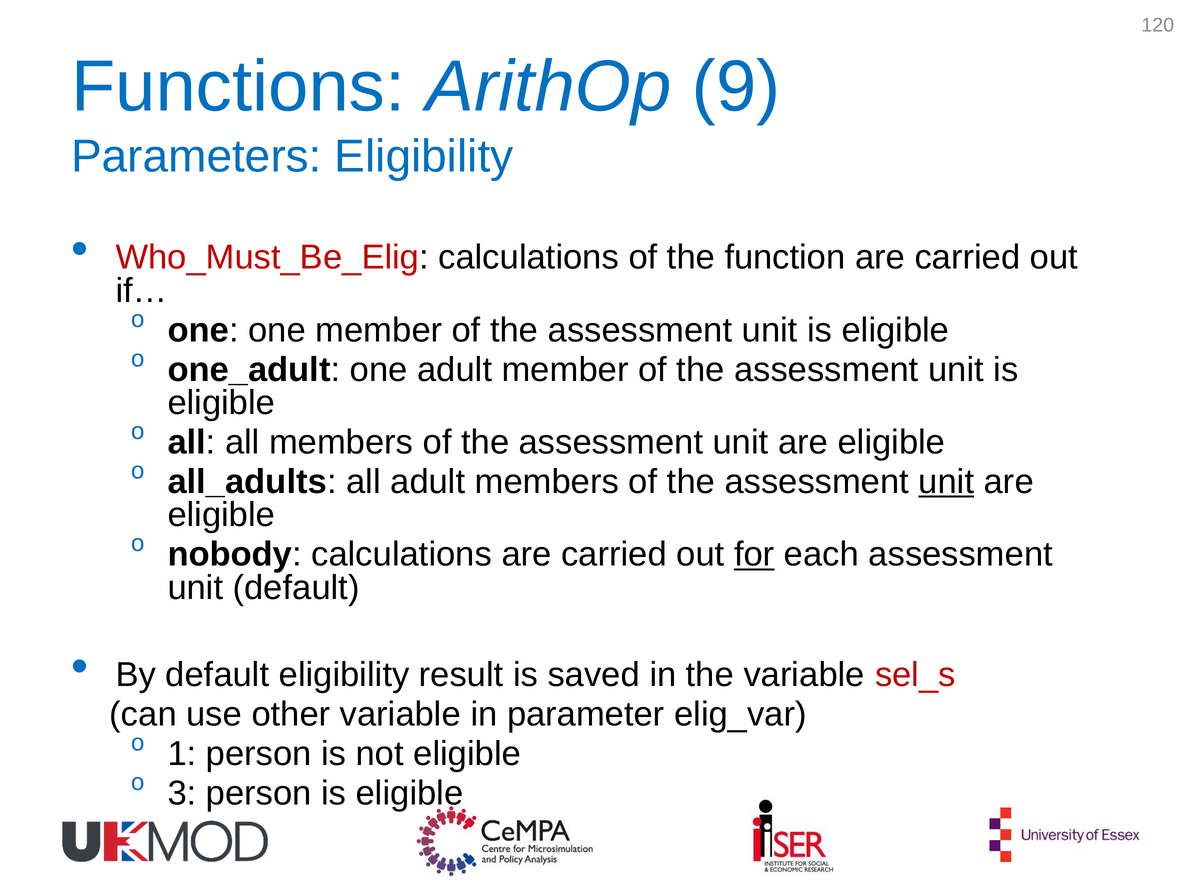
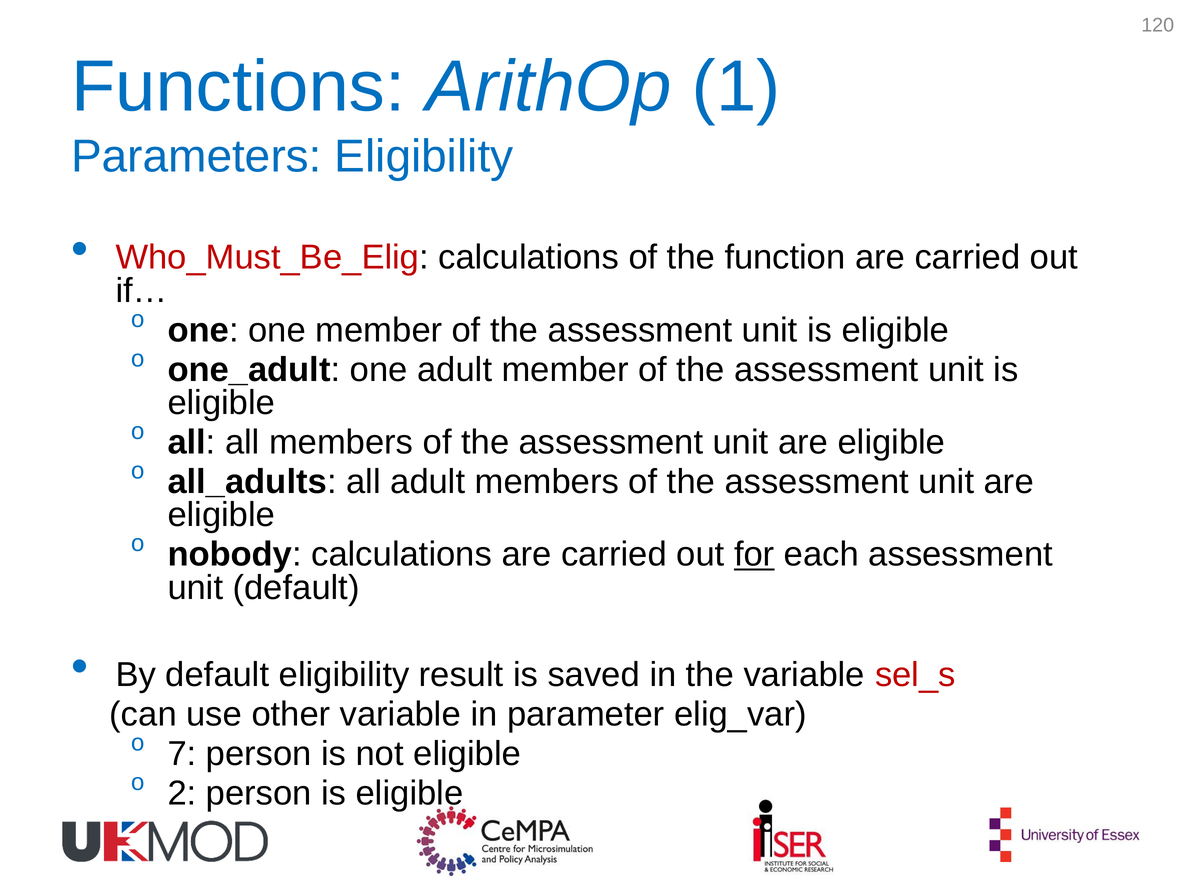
9: 9 -> 1
unit at (946, 482) underline: present -> none
1: 1 -> 7
3: 3 -> 2
